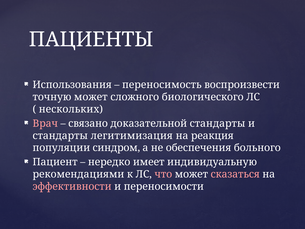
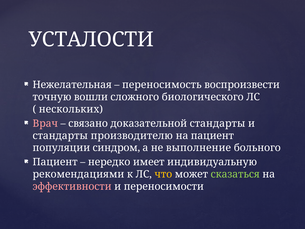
ПАЦИЕНТЫ: ПАЦИЕНТЫ -> УСТАЛОСТИ
Использования: Использования -> Нежелательная
точную может: может -> вошли
легитимизация: легитимизация -> производителю
на реакция: реакция -> пациент
обеспечения: обеспечения -> выполнение
что colour: pink -> yellow
сказаться colour: pink -> light green
